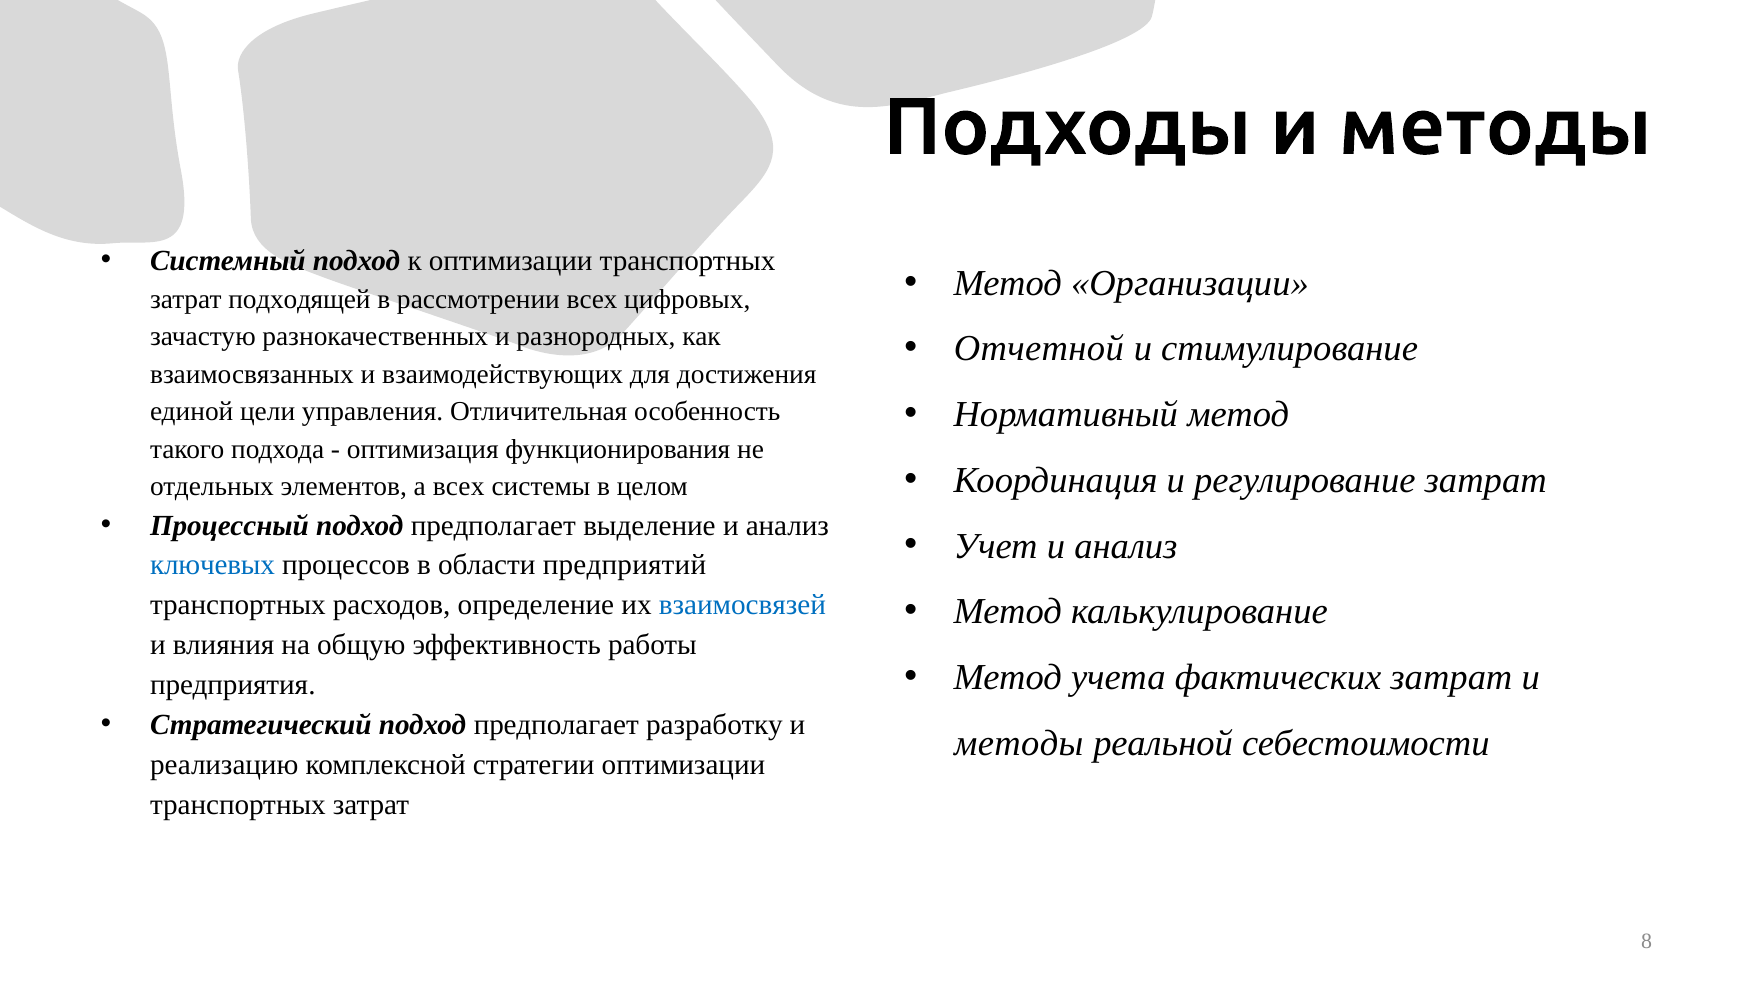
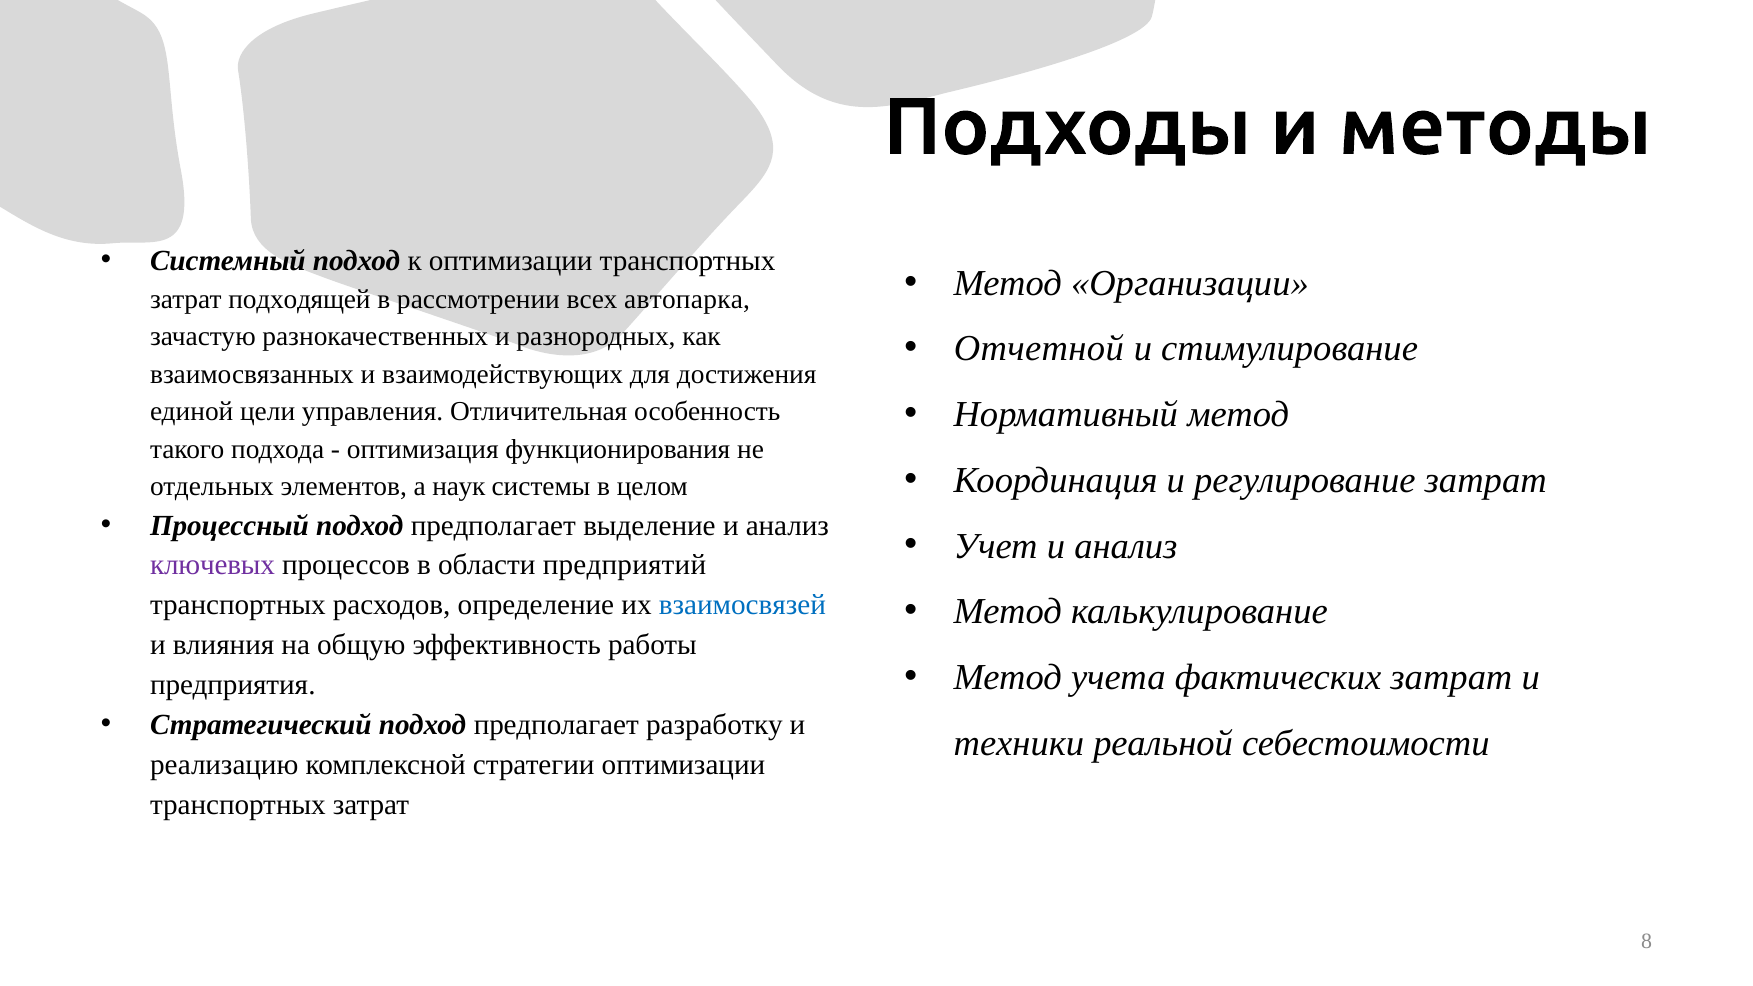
цифровых: цифровых -> автопарка
а всех: всех -> наук
ключевых colour: blue -> purple
методы at (1019, 743): методы -> техники
